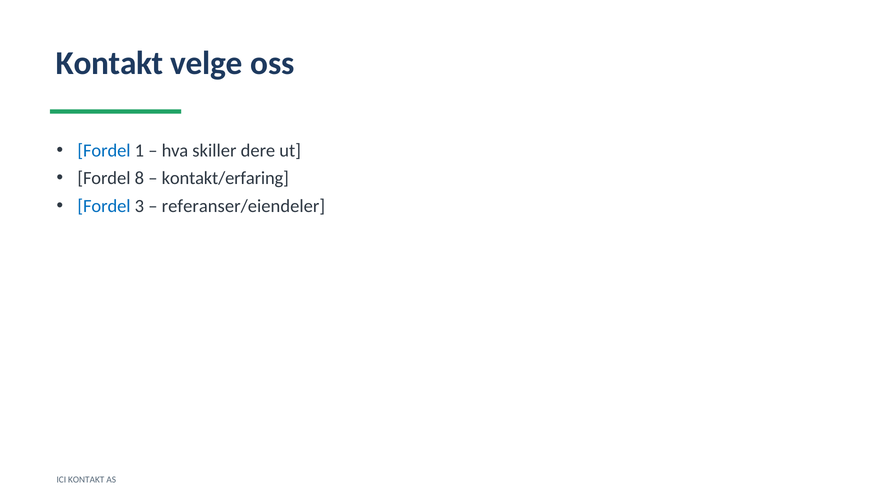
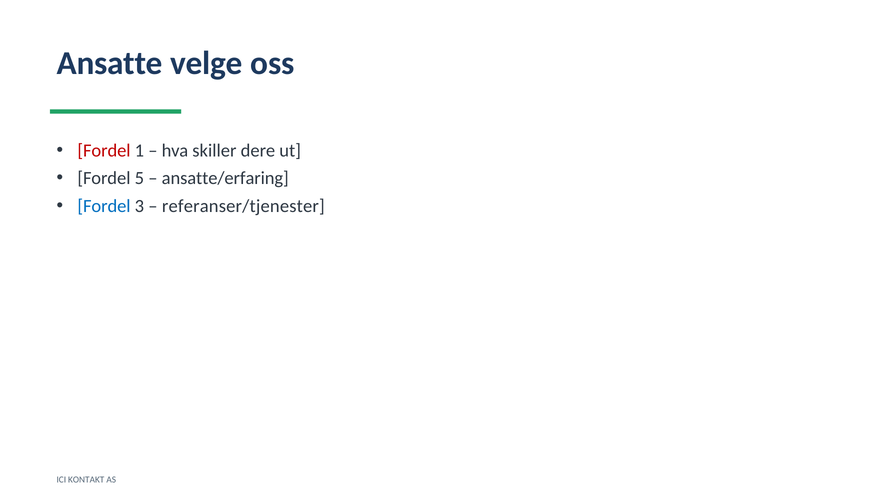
Kontakt at (110, 63): Kontakt -> Ansatte
Fordel at (104, 151) colour: blue -> red
8: 8 -> 5
kontakt/erfaring: kontakt/erfaring -> ansatte/erfaring
referanser/eiendeler: referanser/eiendeler -> referanser/tjenester
